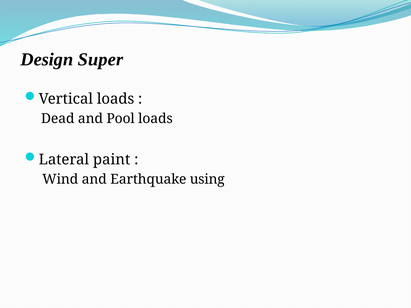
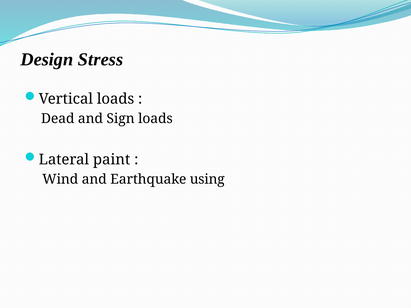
Super: Super -> Stress
Pool: Pool -> Sign
